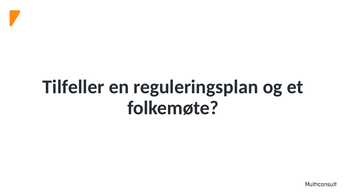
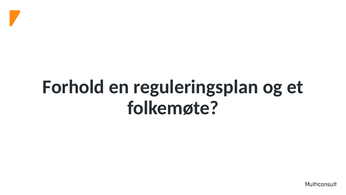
Tilfeller: Tilfeller -> Forhold
